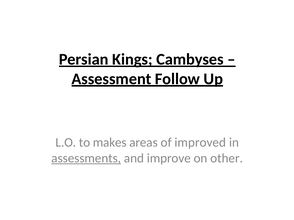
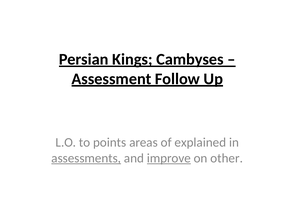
makes: makes -> points
improved: improved -> explained
improve underline: none -> present
